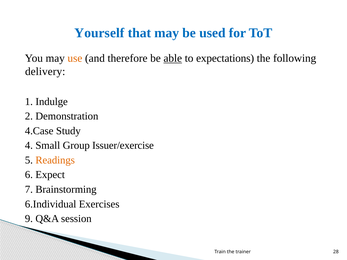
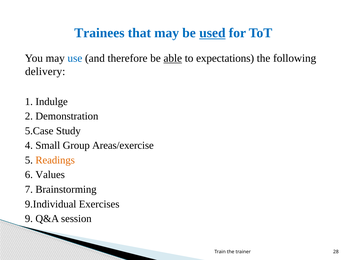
Yourself: Yourself -> Trainees
used underline: none -> present
use colour: orange -> blue
4.Case: 4.Case -> 5.Case
Issuer/exercise: Issuer/exercise -> Areas/exercise
Expect: Expect -> Values
6.Individual: 6.Individual -> 9.Individual
